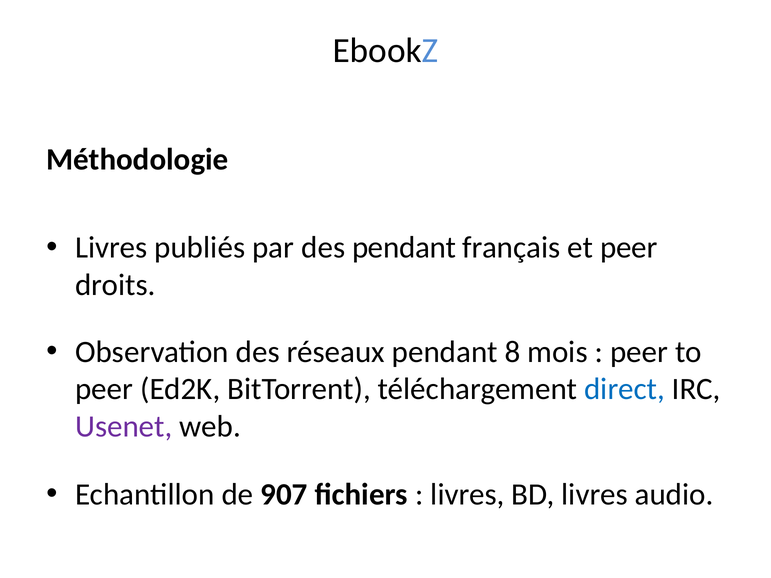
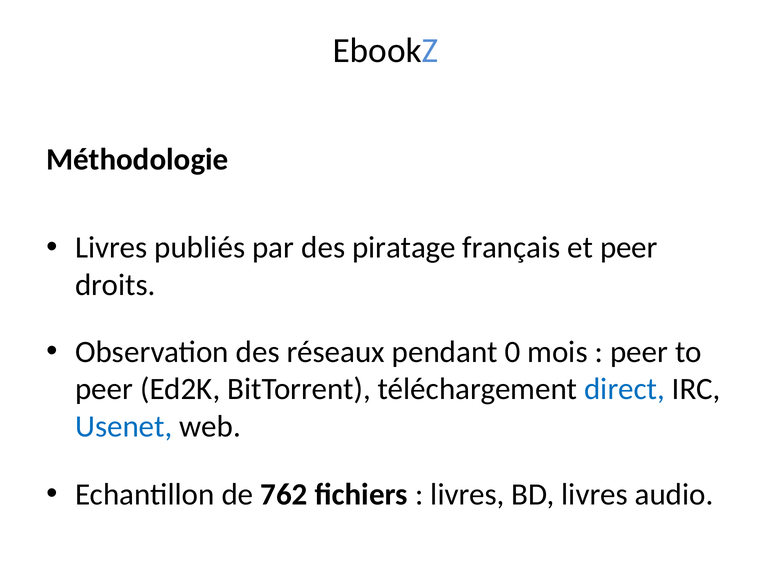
des pendant: pendant -> piratage
8: 8 -> 0
Usenet colour: purple -> blue
907: 907 -> 762
